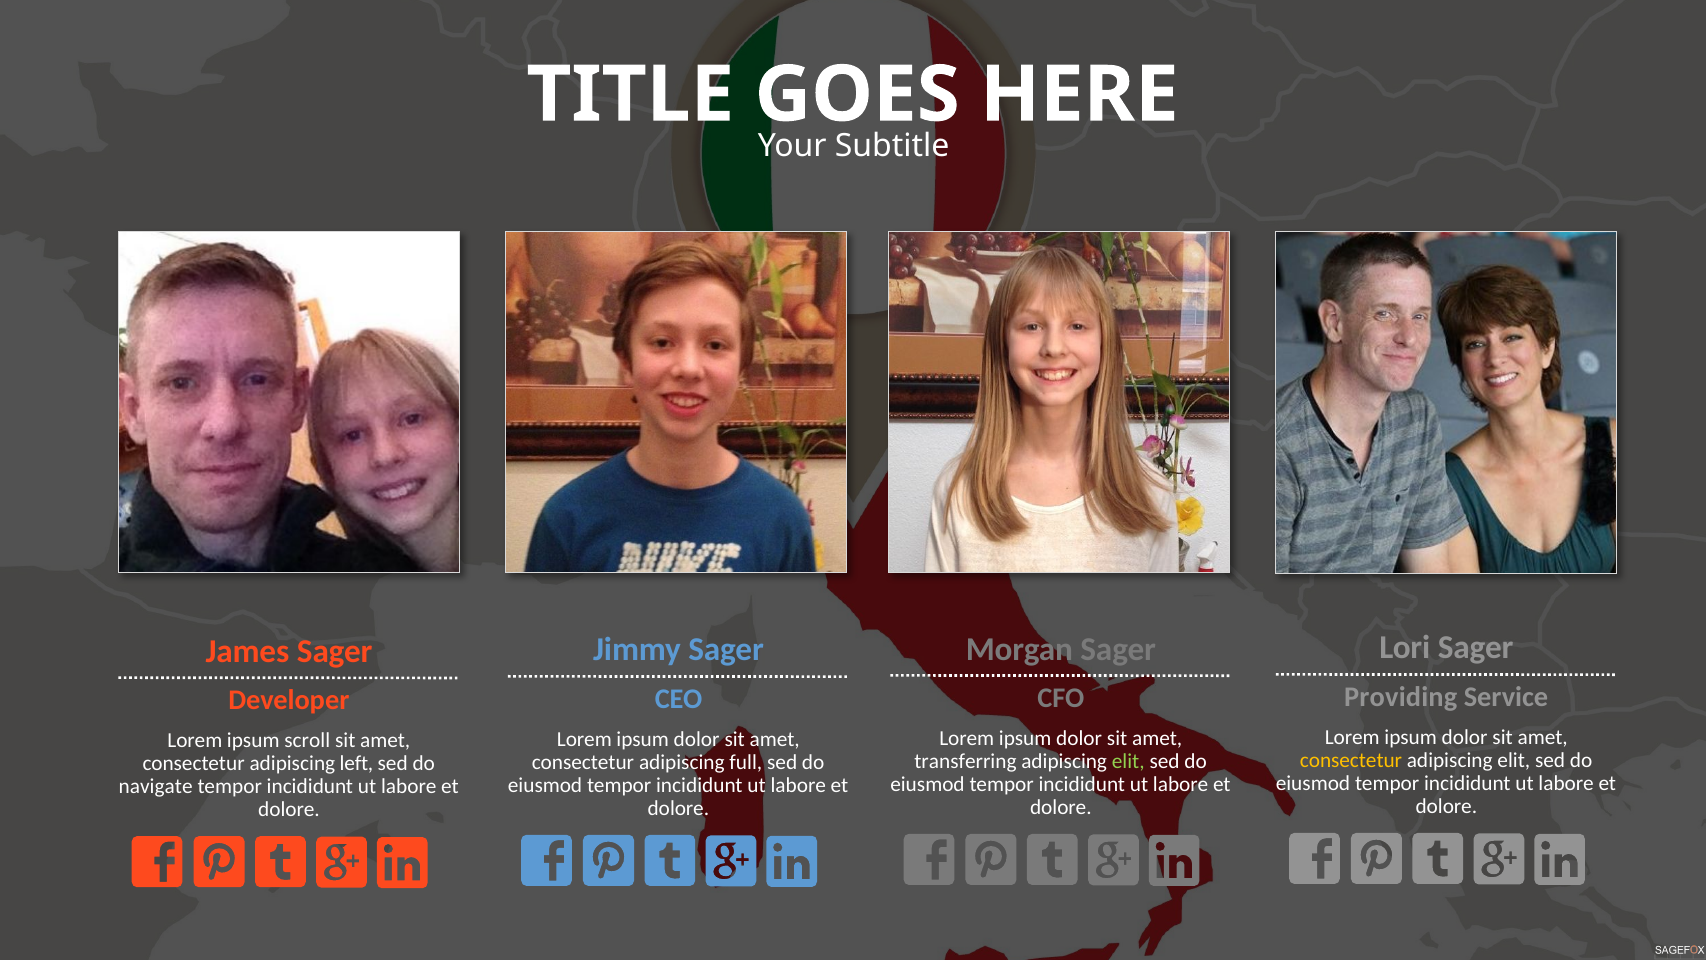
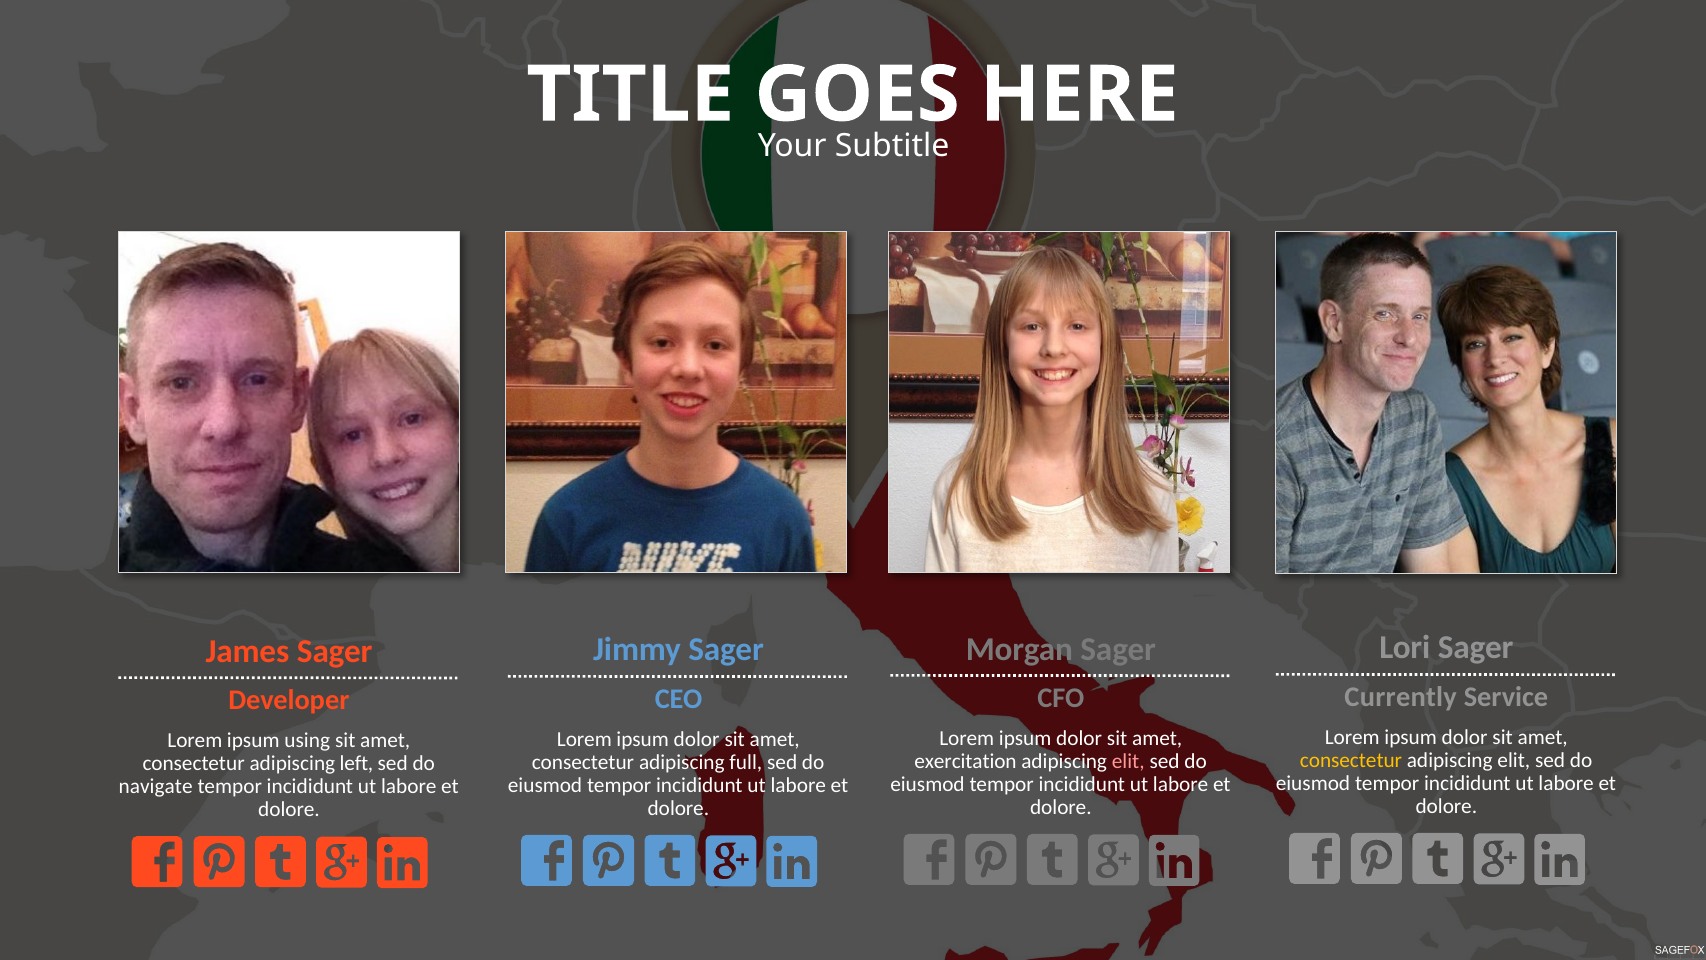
Providing: Providing -> Currently
scroll: scroll -> using
transferring: transferring -> exercitation
elit at (1128, 761) colour: light green -> pink
